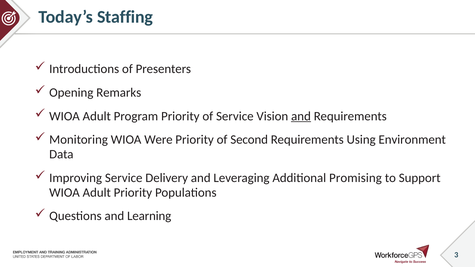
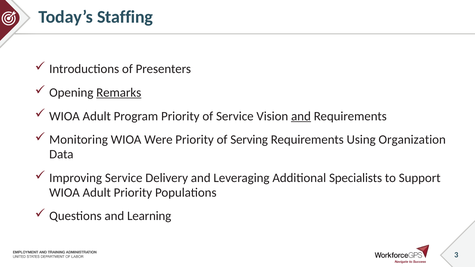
Remarks underline: none -> present
Second: Second -> Serving
Environment: Environment -> Organization
Promising: Promising -> Specialists
